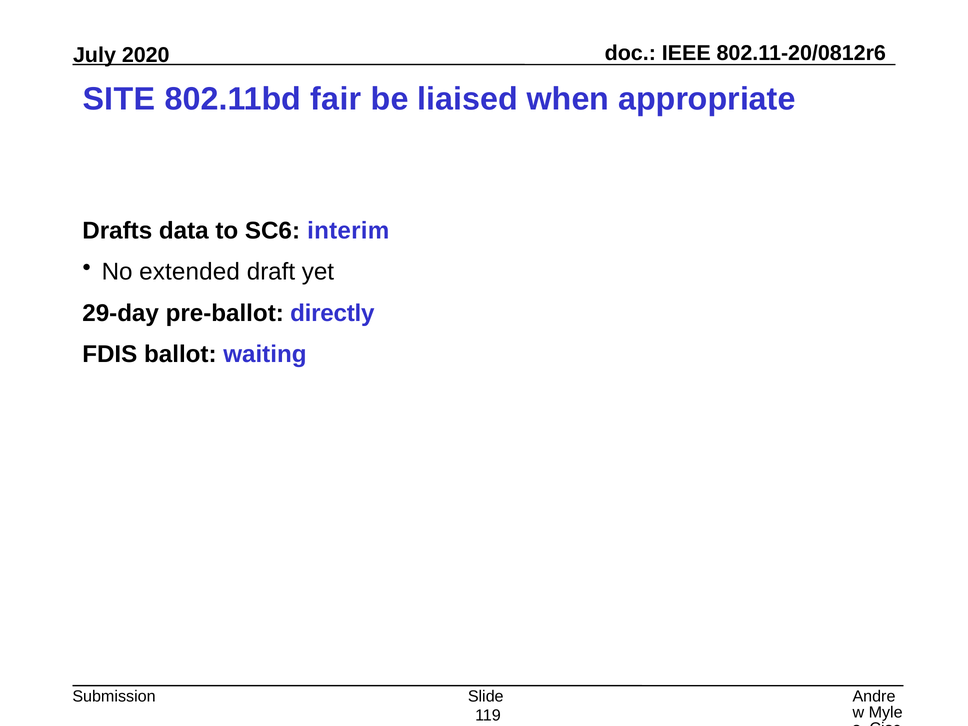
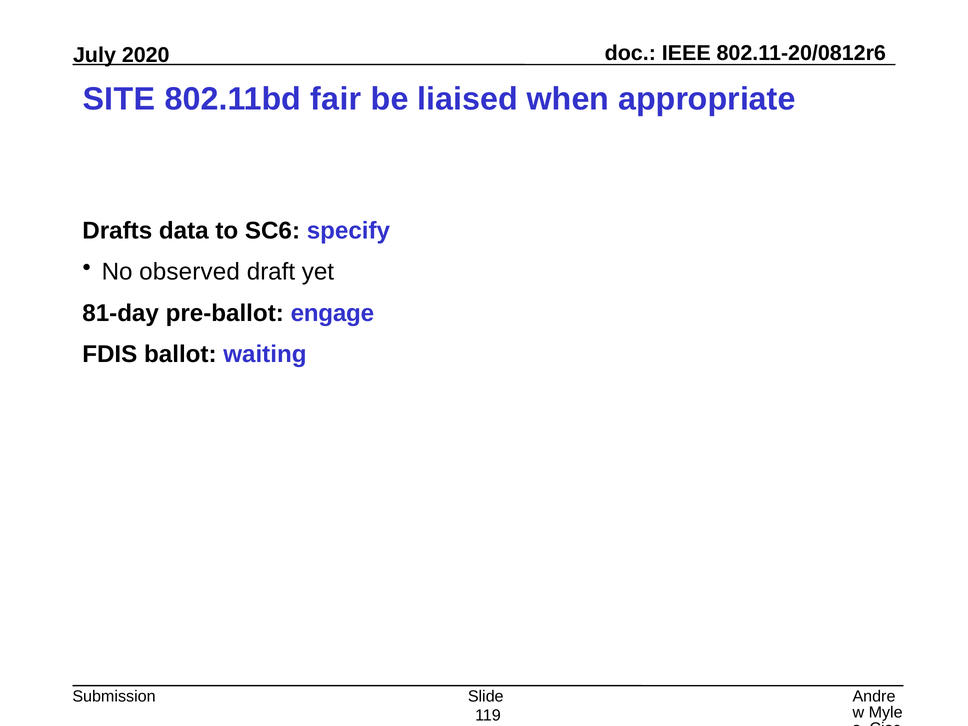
interim: interim -> specify
extended: extended -> observed
29-day: 29-day -> 81-day
directly: directly -> engage
